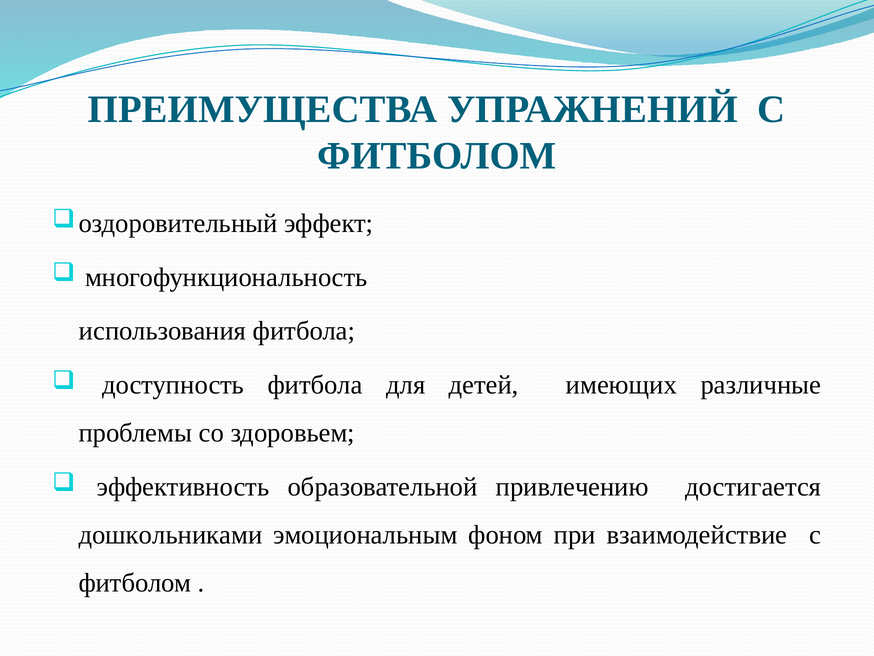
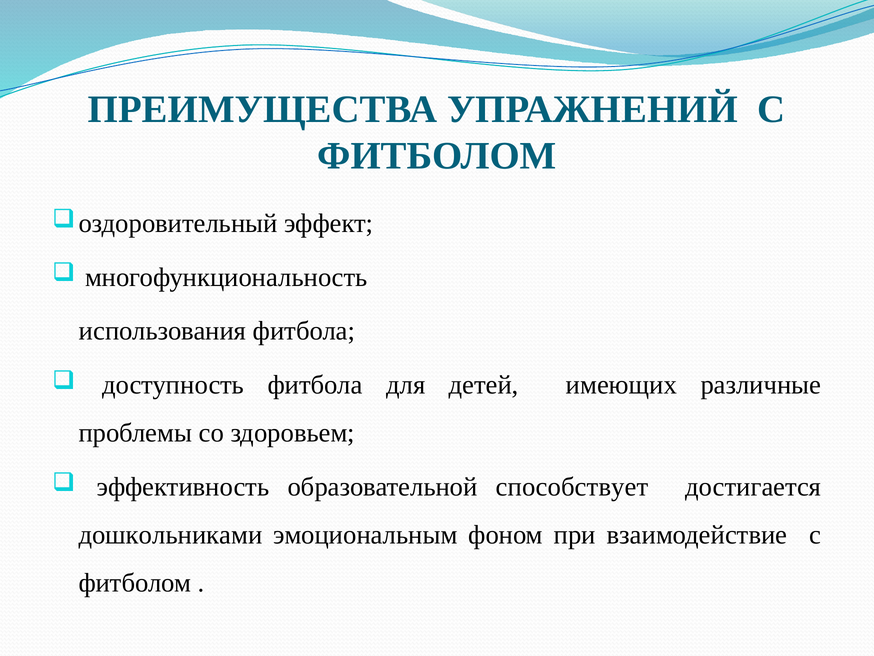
привлечению: привлечению -> способствует
